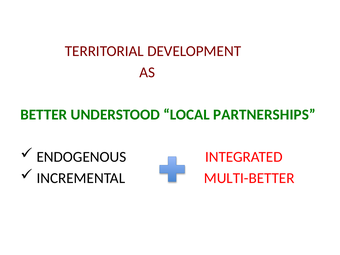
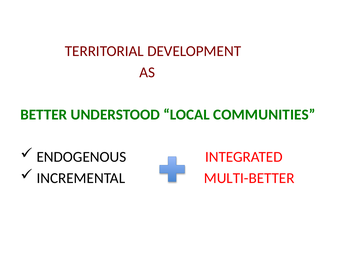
PARTNERSHIPS: PARTNERSHIPS -> COMMUNITIES
